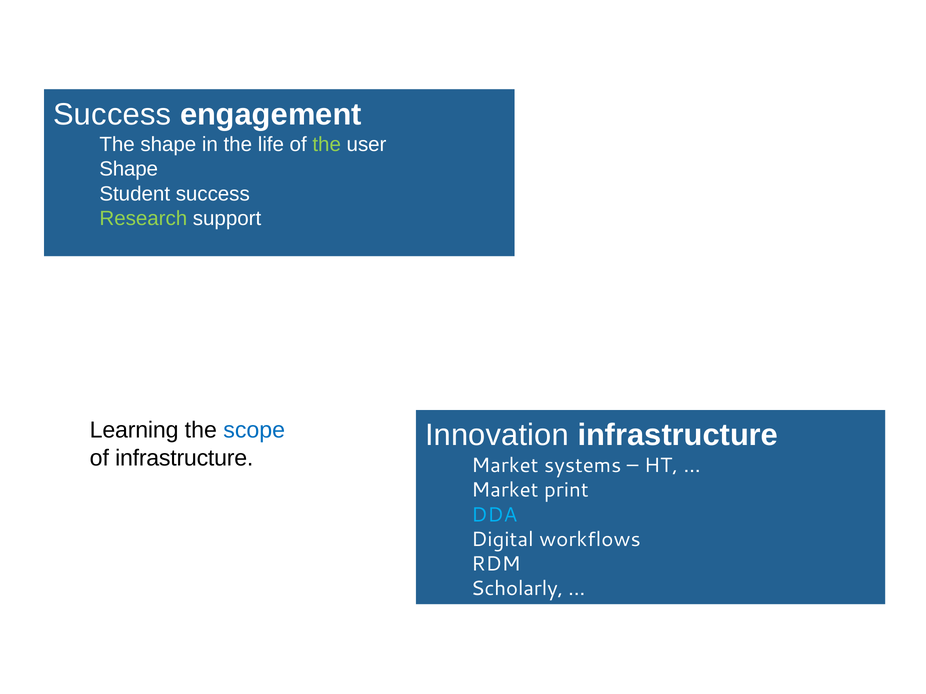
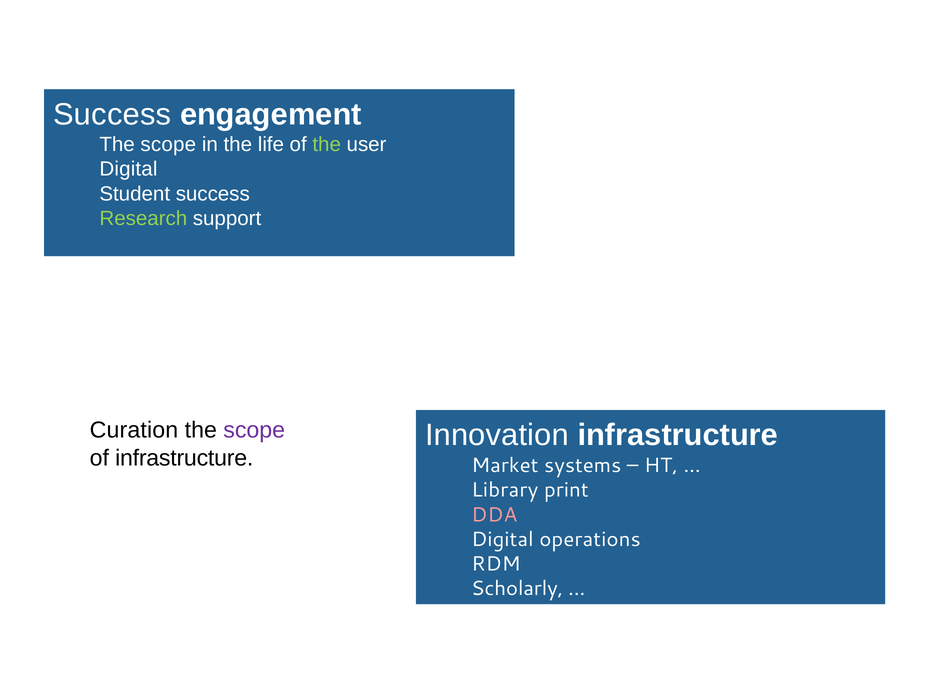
shape at (168, 145): shape -> scope
Shape at (129, 169): Shape -> Digital
Learning: Learning -> Curation
scope at (254, 430) colour: blue -> purple
Market at (505, 490): Market -> Library
DDA colour: light blue -> pink
workflows: workflows -> operations
